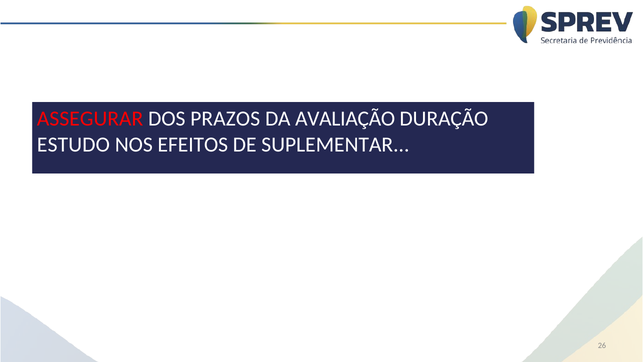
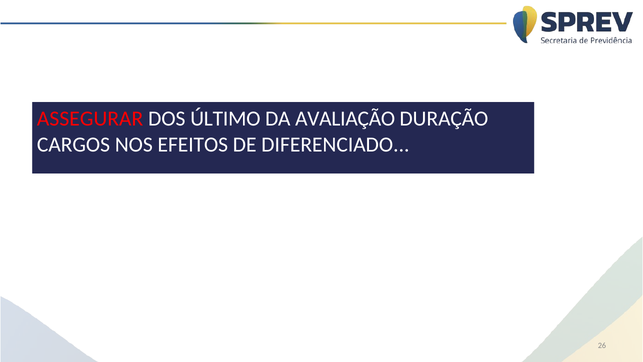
PRAZOS: PRAZOS -> ÚLTIMO
ESTUDO: ESTUDO -> CARGOS
SUPLEMENTAR: SUPLEMENTAR -> DIFERENCIADO
